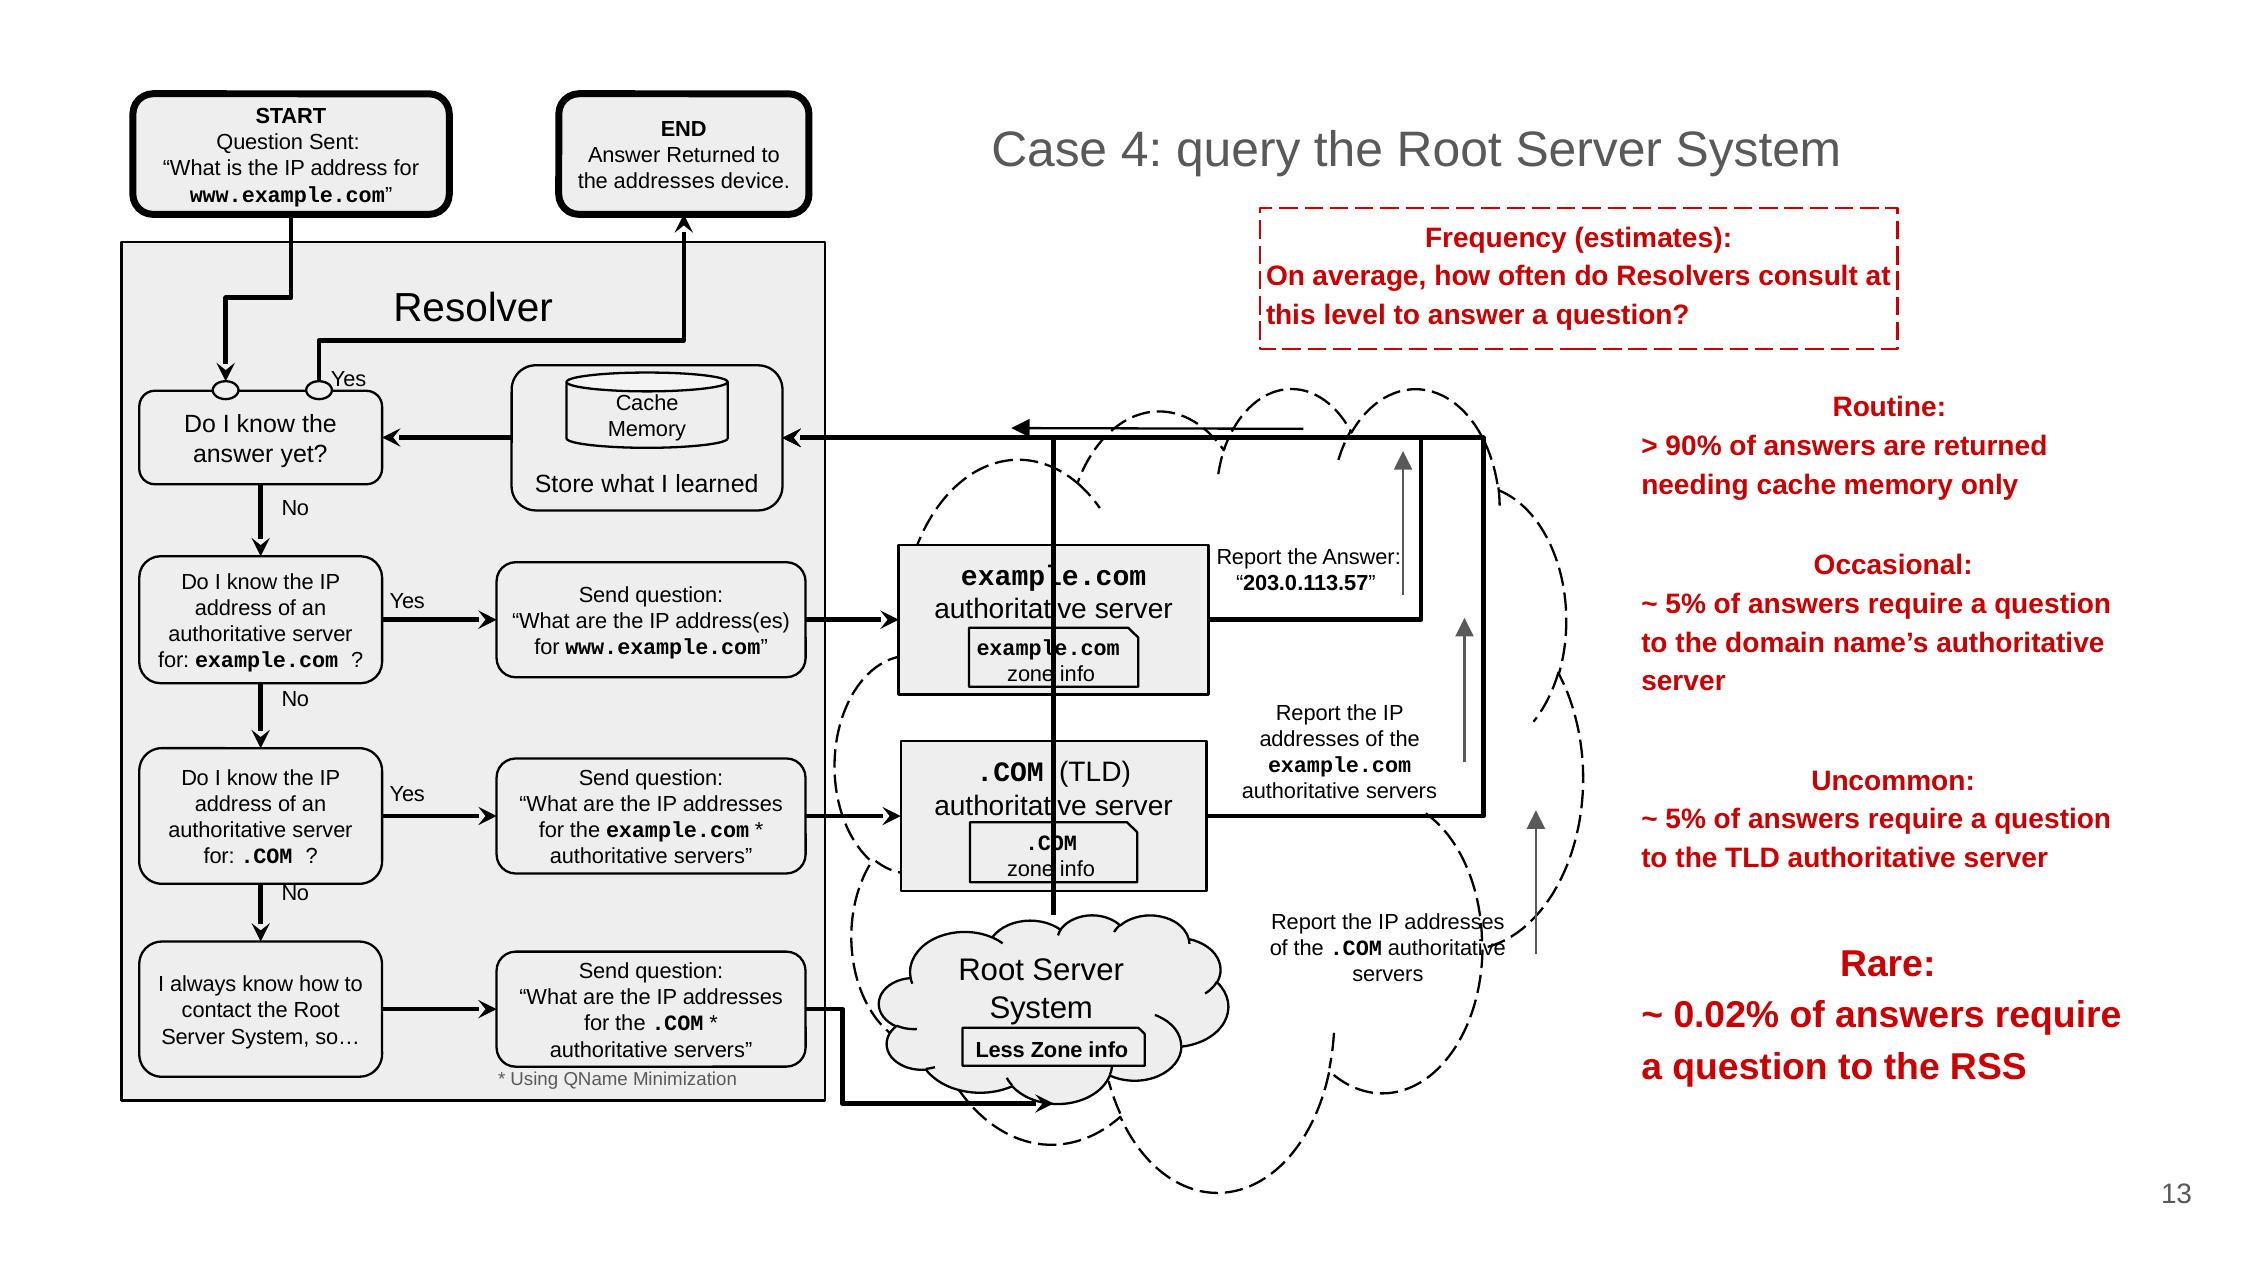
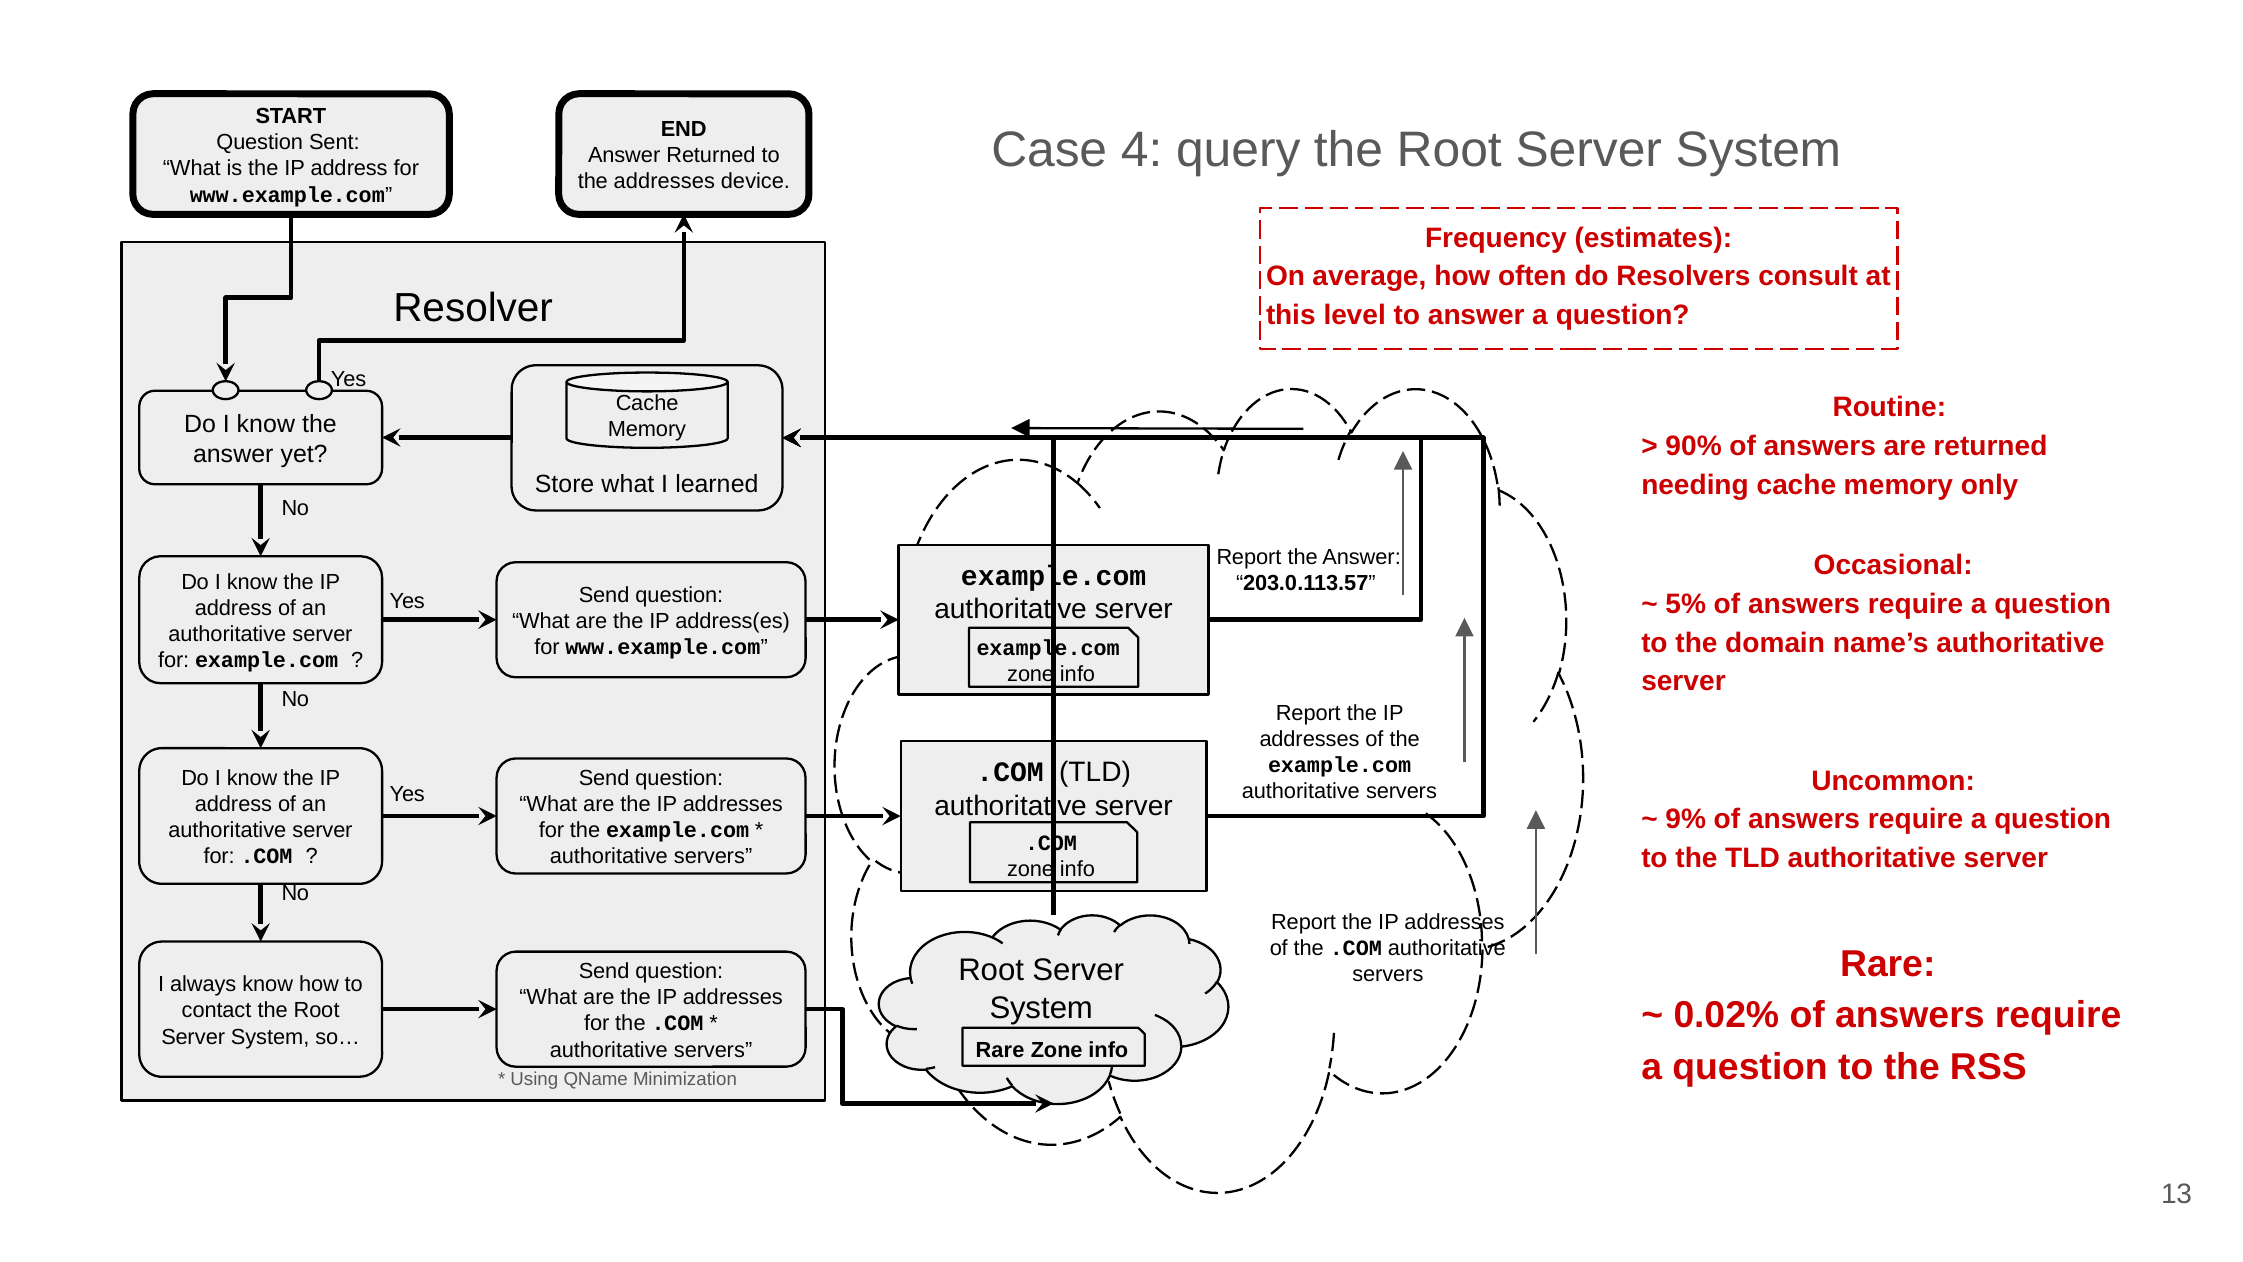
5% at (1686, 819): 5% -> 9%
Less at (1000, 1050): Less -> Rare
